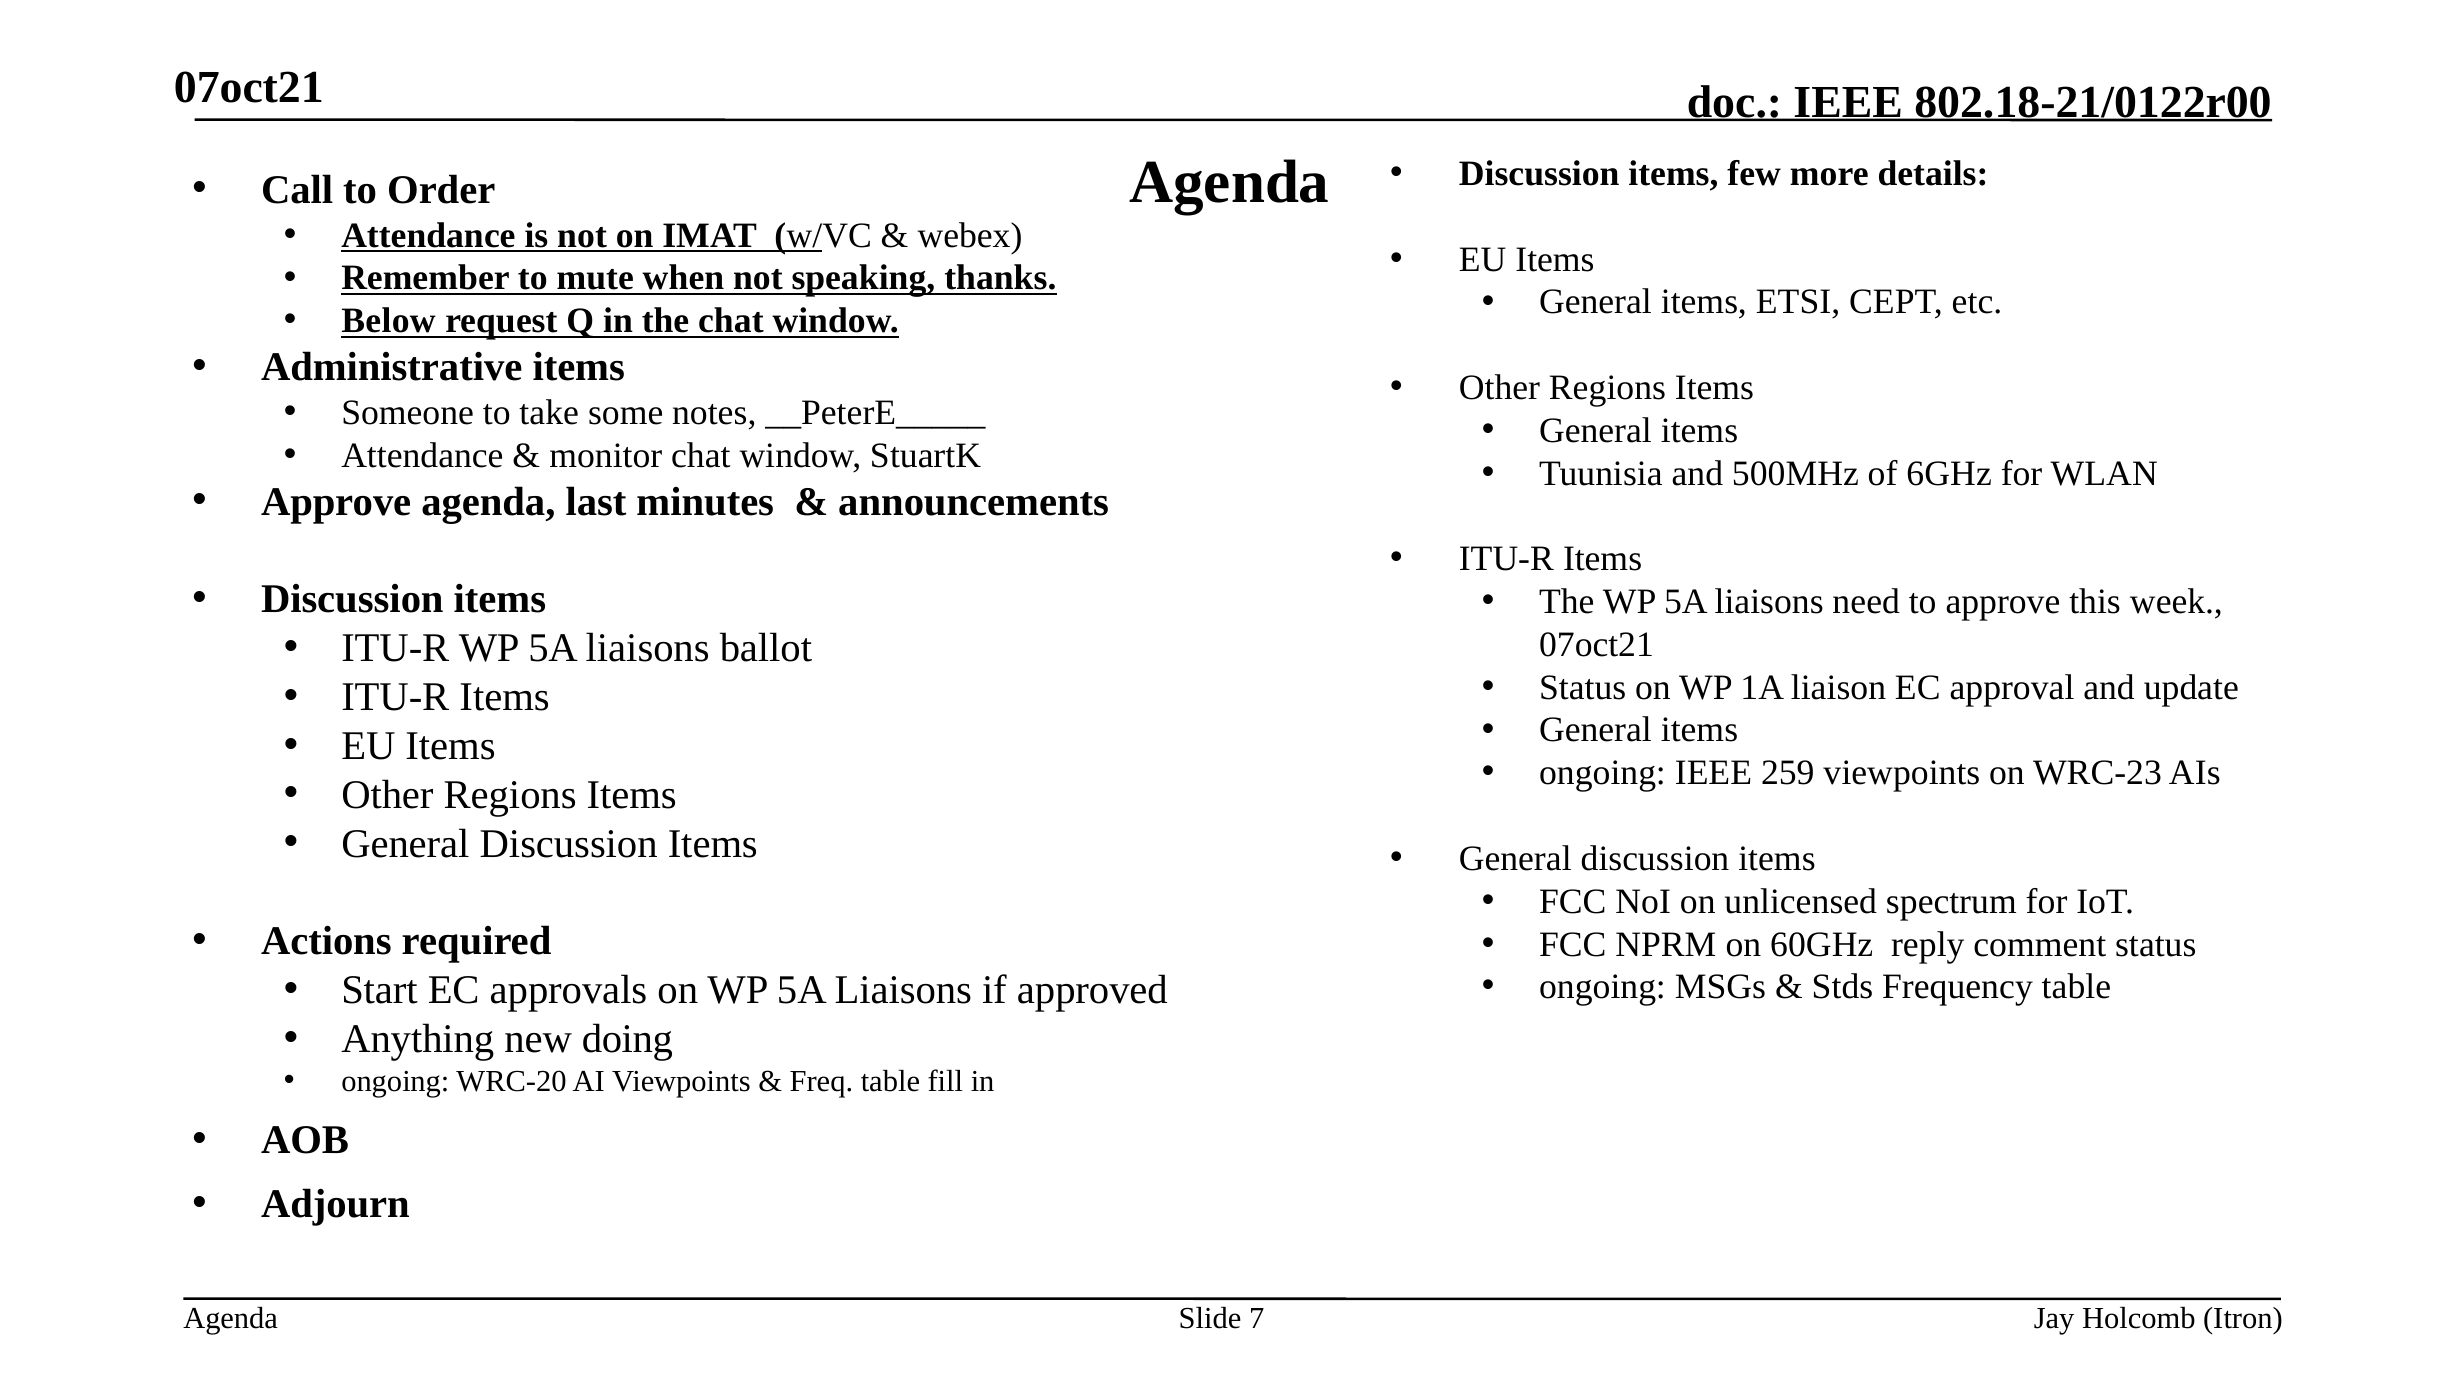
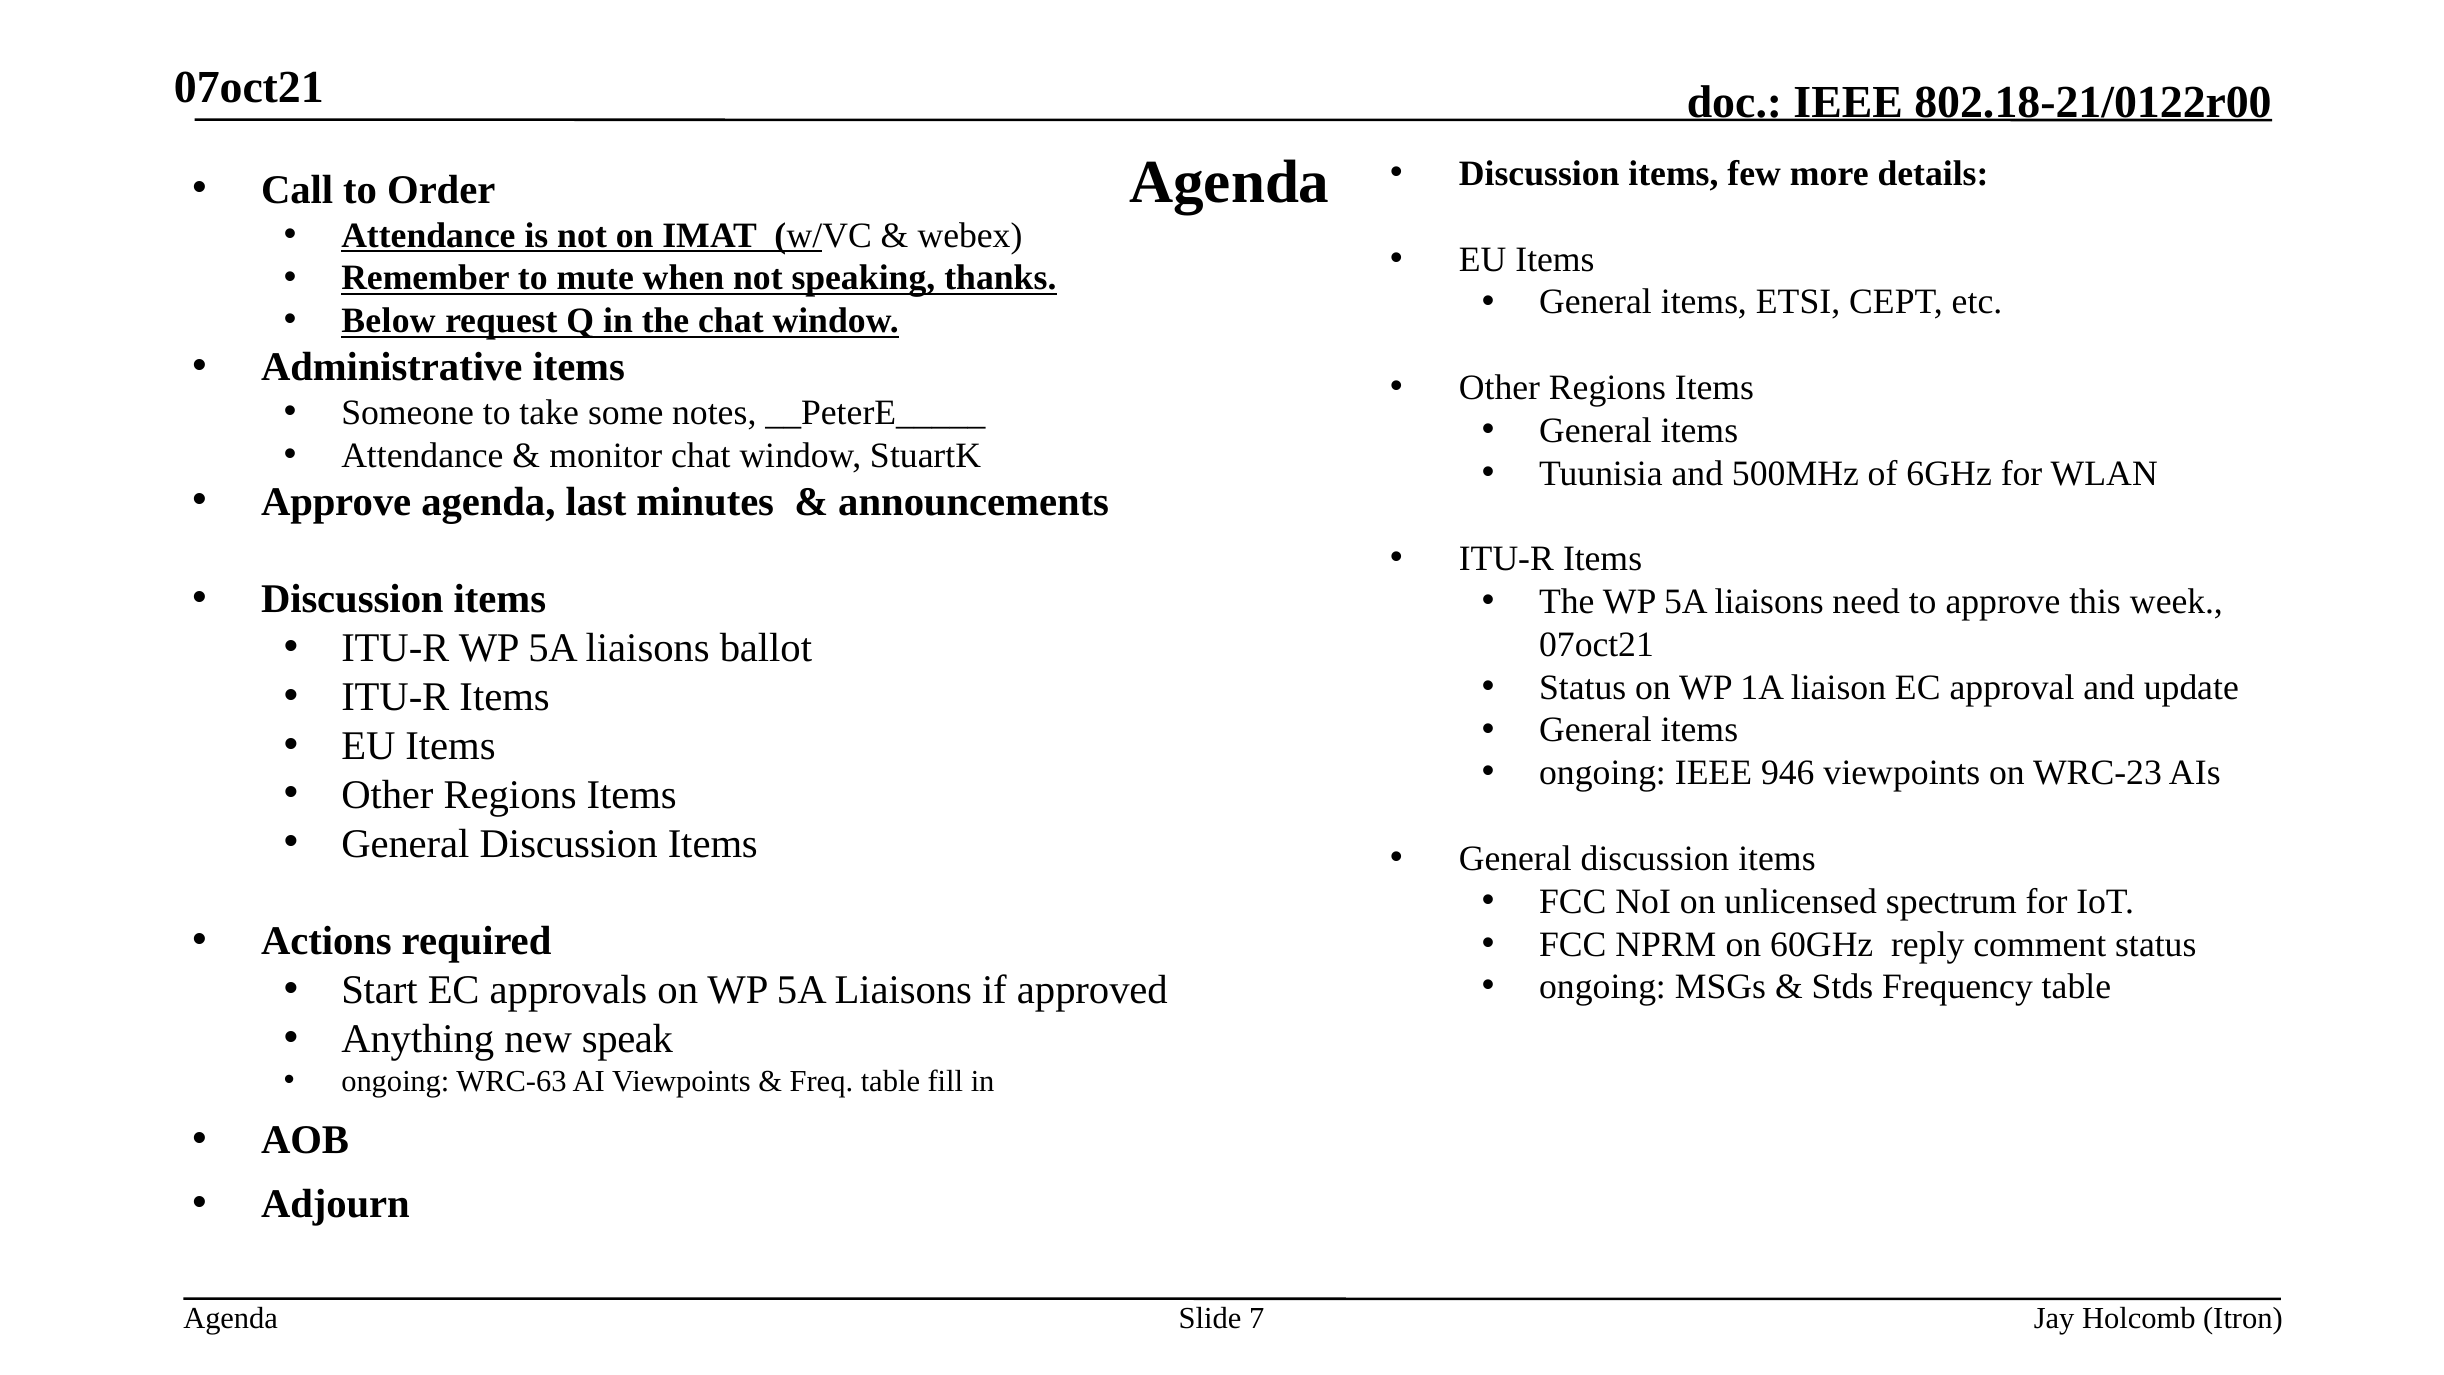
259: 259 -> 946
doing: doing -> speak
WRC-20: WRC-20 -> WRC-63
